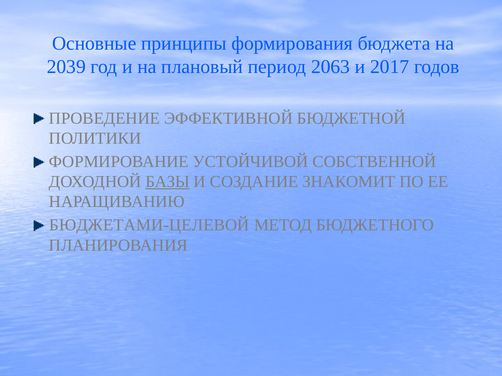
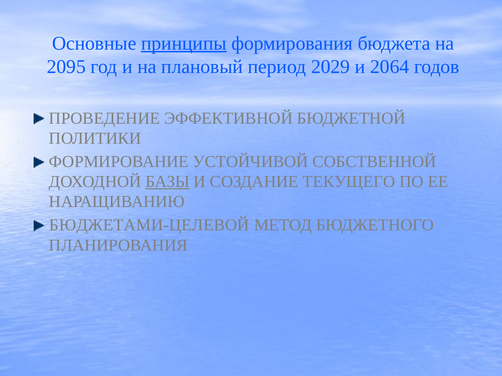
принципы underline: none -> present
2039: 2039 -> 2095
2063: 2063 -> 2029
2017: 2017 -> 2064
ЗНАКОМИТ: ЗНАКОМИТ -> ТЕКУЩЕГО
